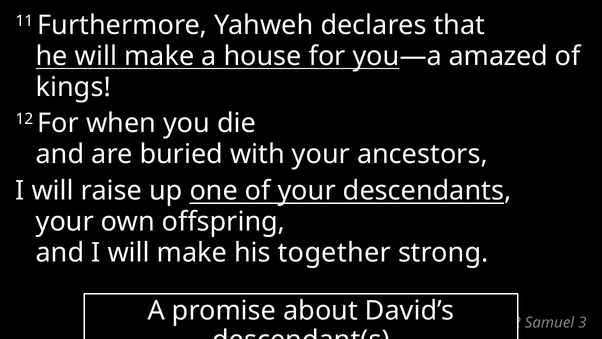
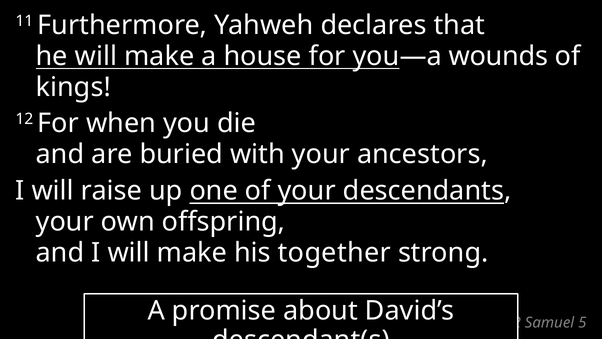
amazed: amazed -> wounds
3: 3 -> 5
